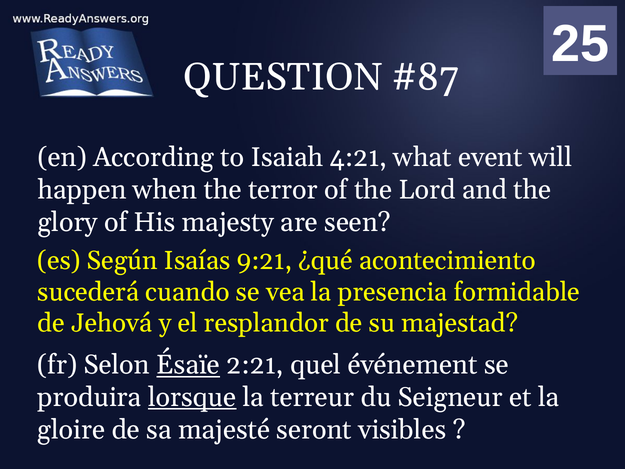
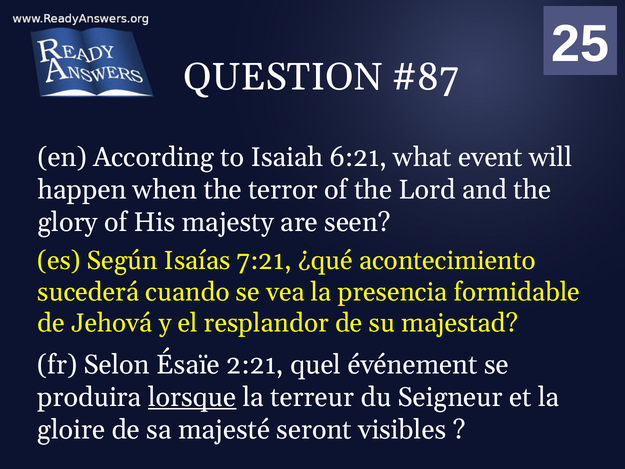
4:21: 4:21 -> 6:21
9:21: 9:21 -> 7:21
Ésaïe underline: present -> none
